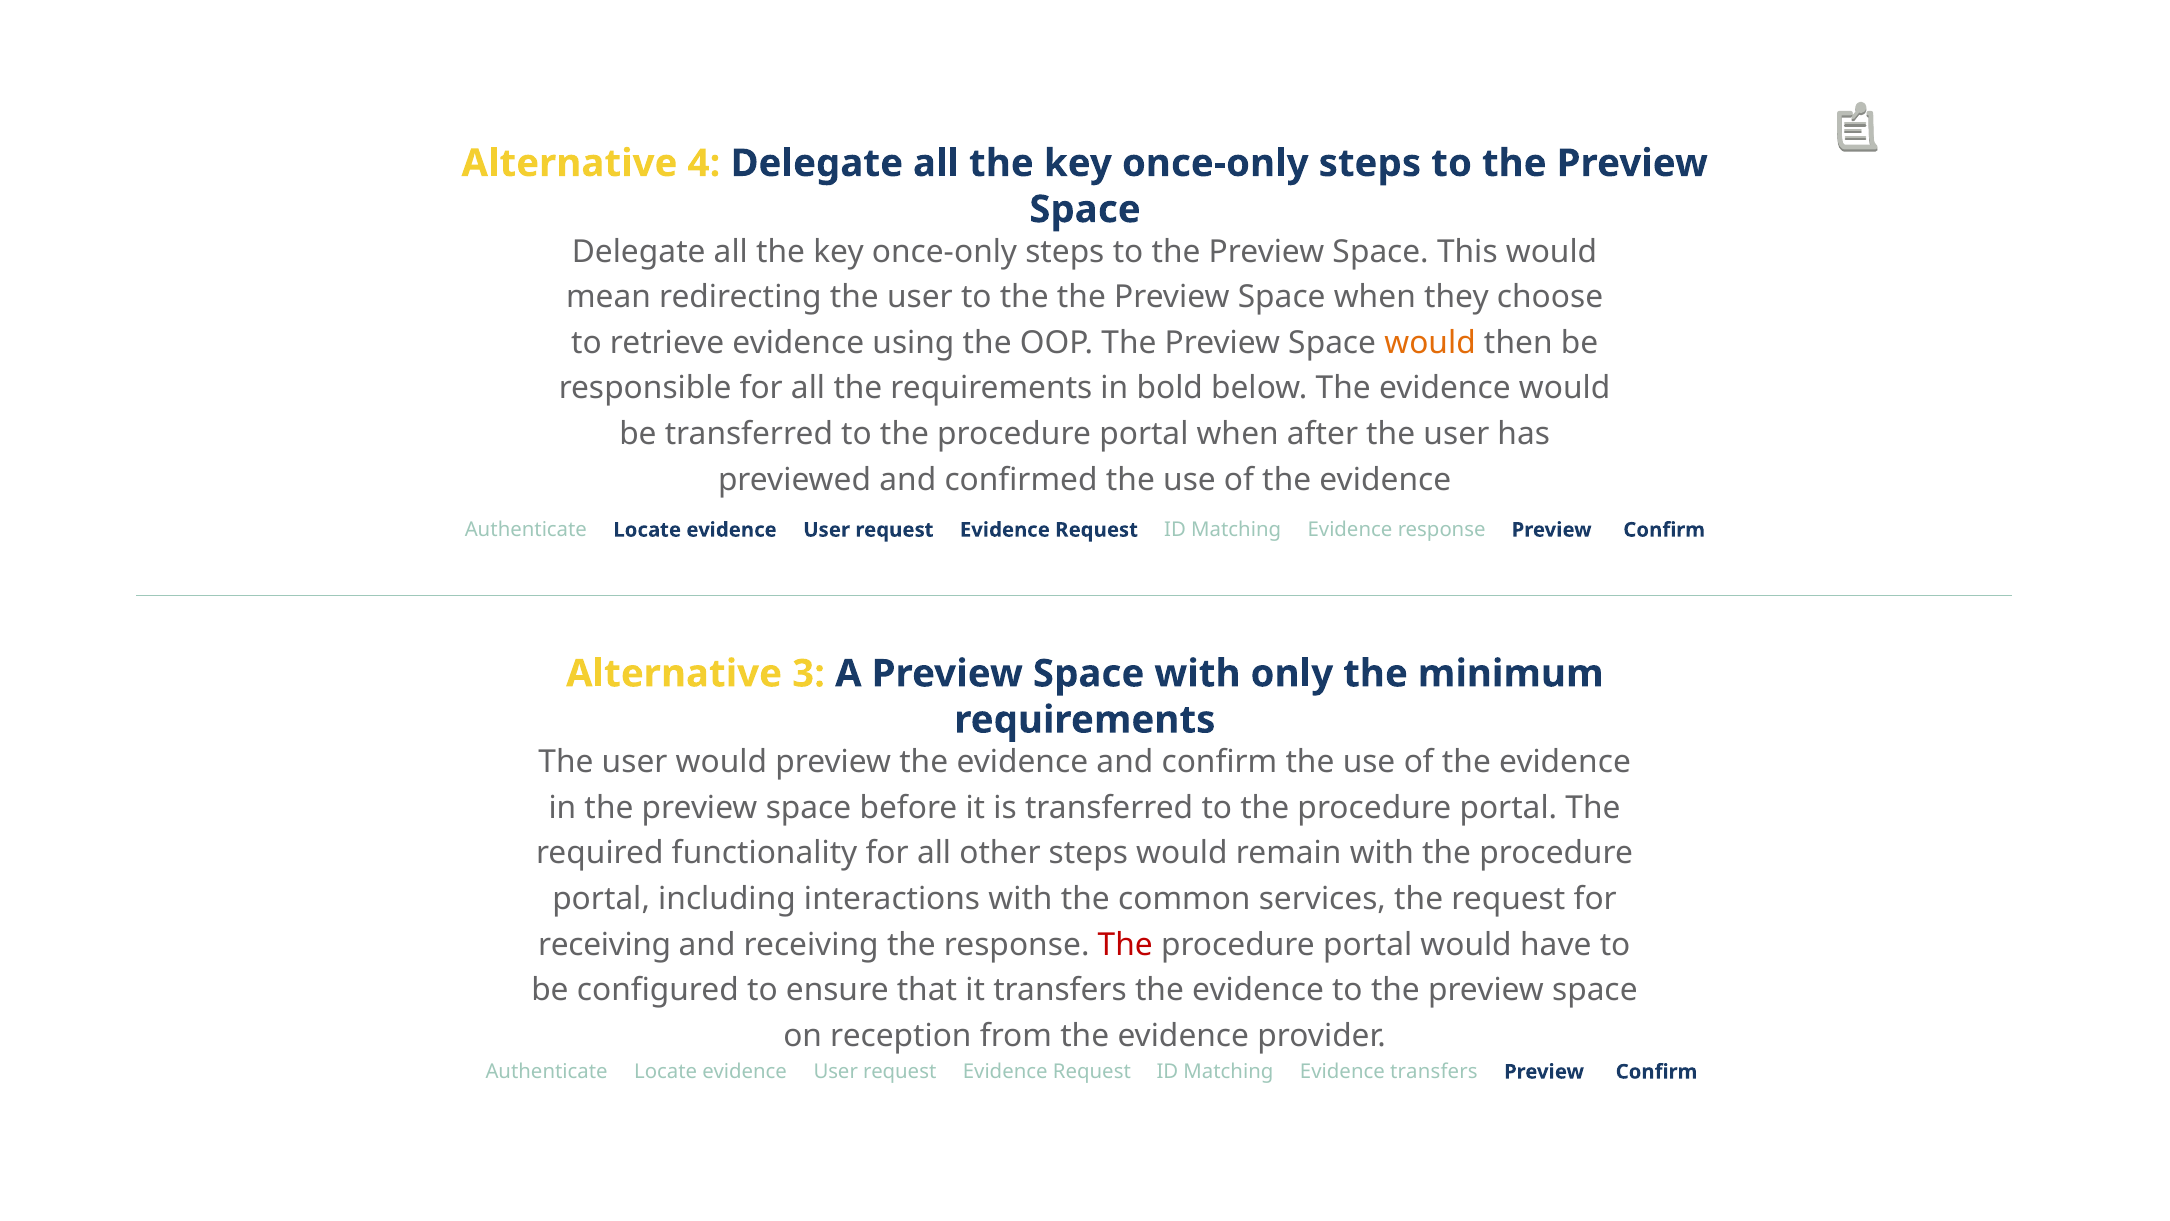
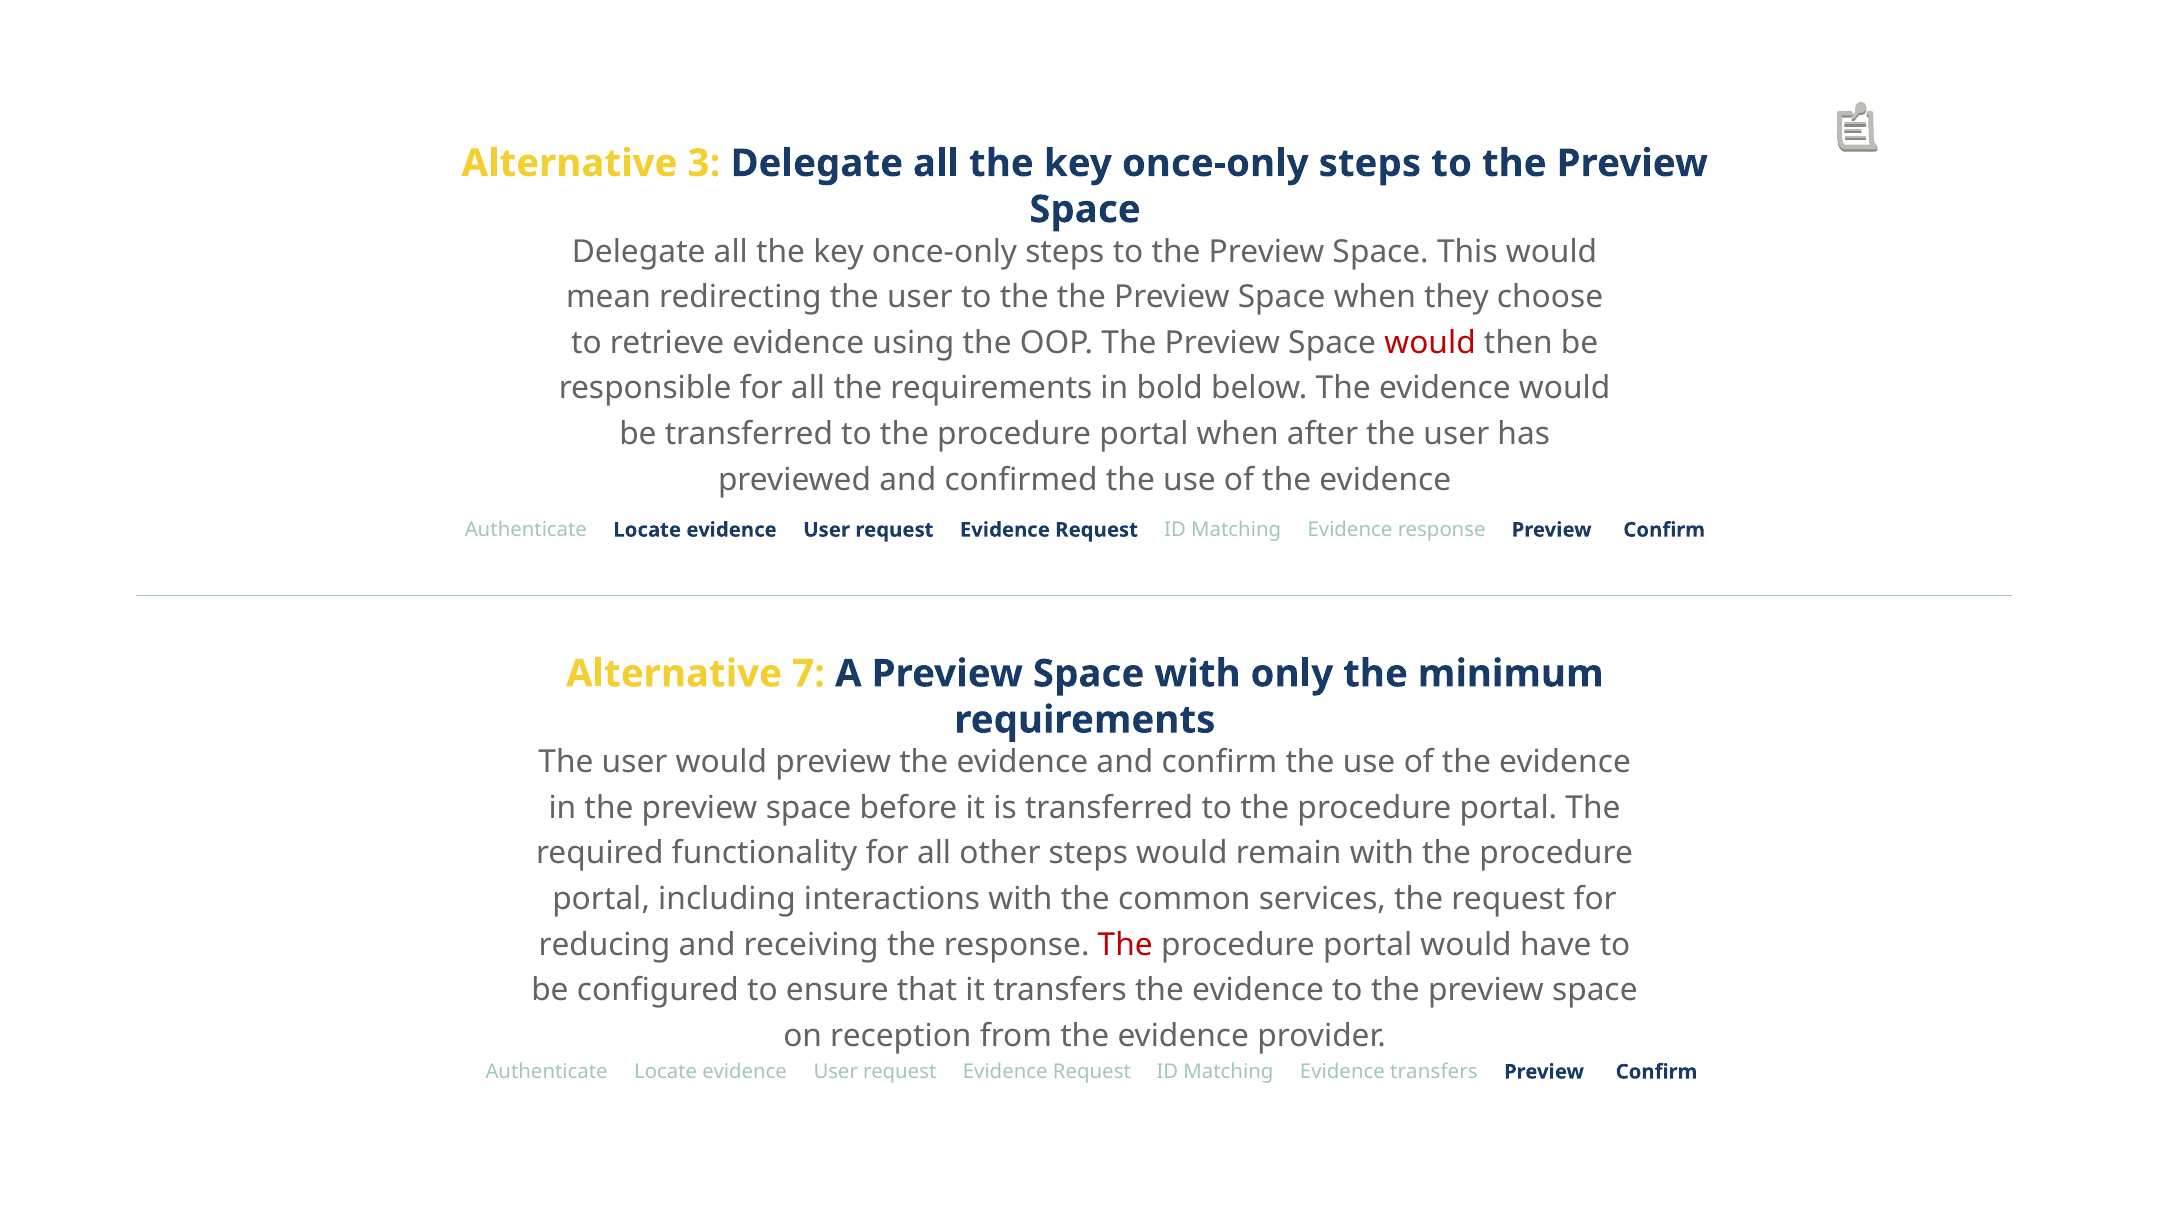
4: 4 -> 3
would at (1430, 343) colour: orange -> red
3: 3 -> 7
receiving at (605, 944): receiving -> reducing
